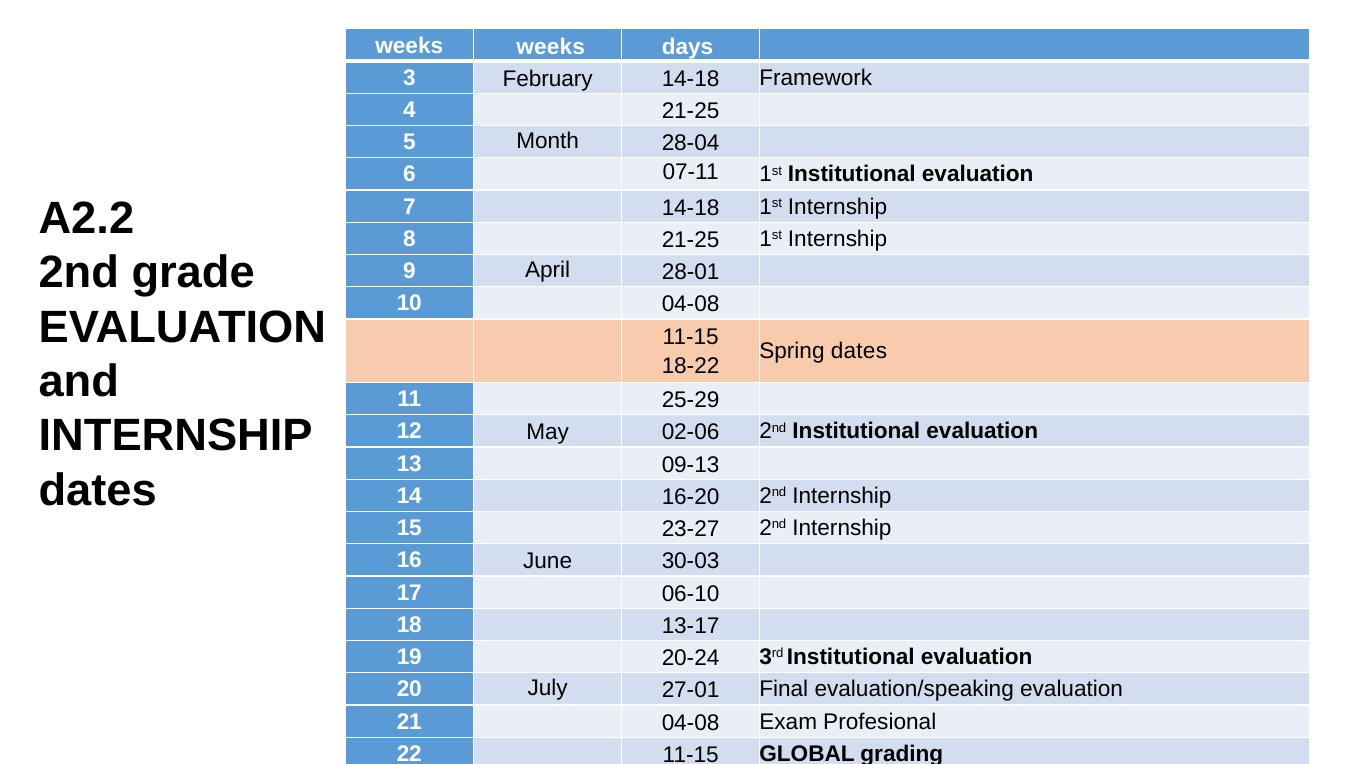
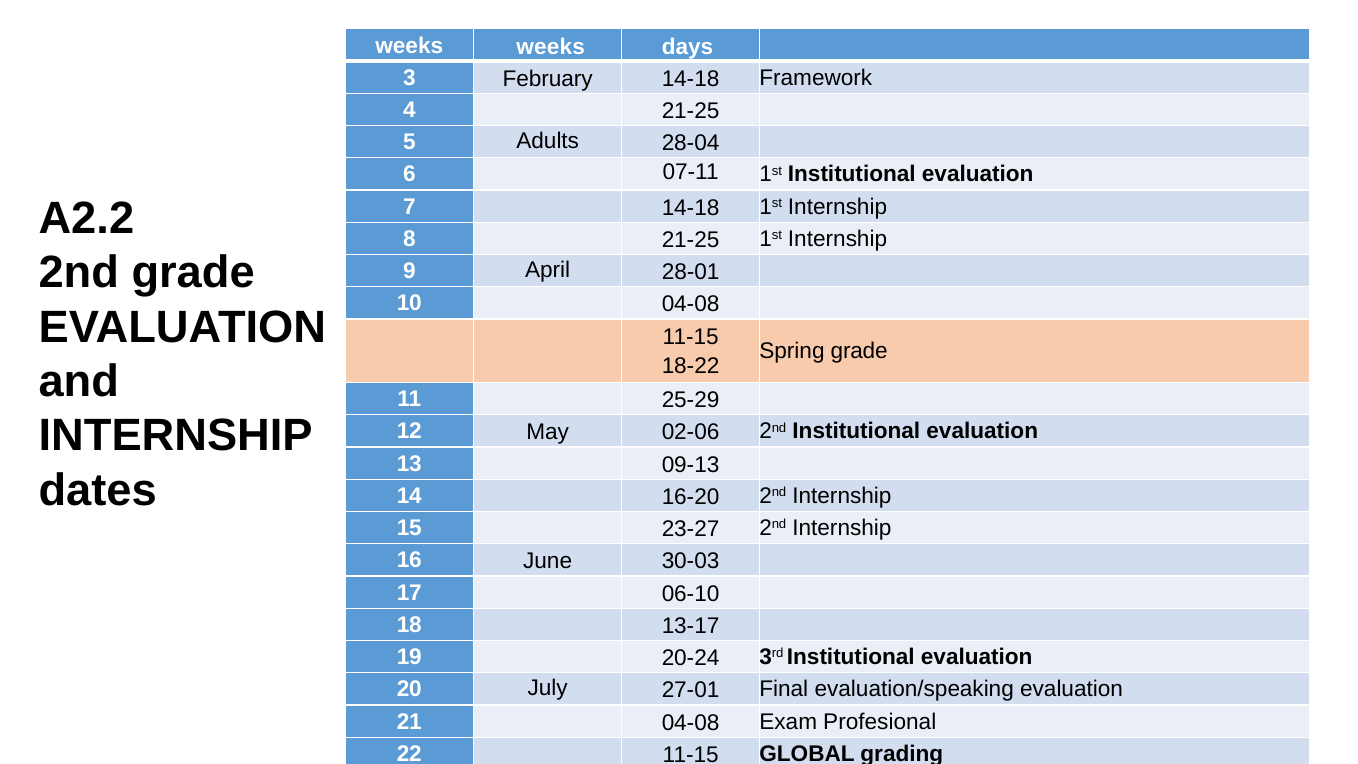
Month: Month -> Adults
Spring dates: dates -> grade
